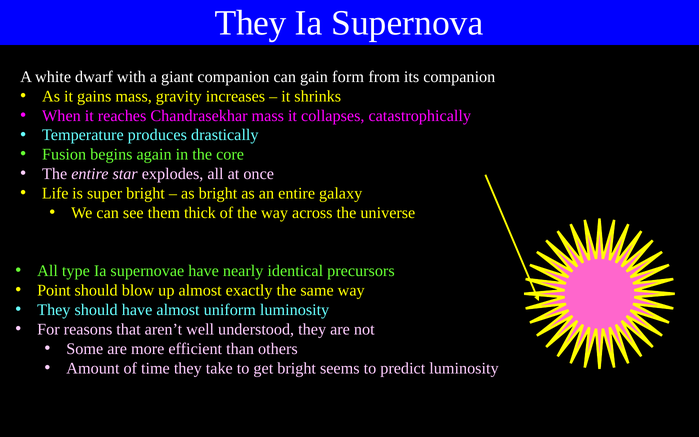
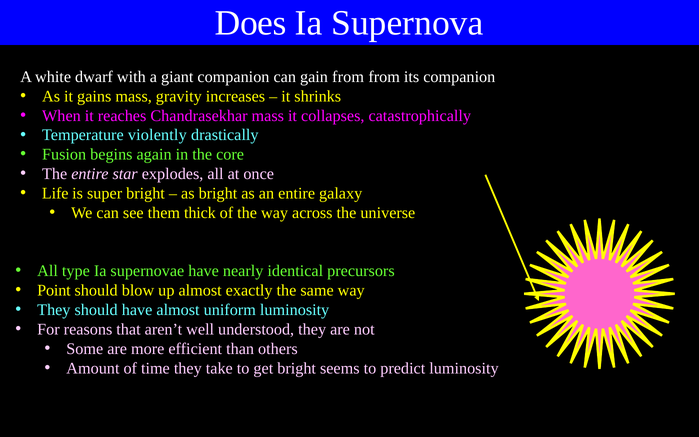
They at (251, 23): They -> Does
gain form: form -> from
produces: produces -> violently
